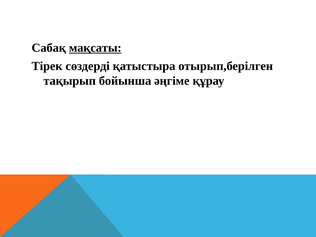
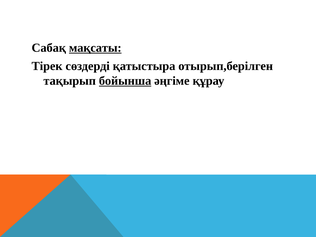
бойынша underline: none -> present
